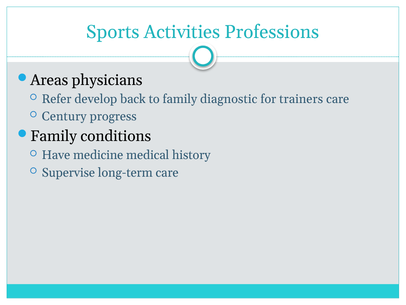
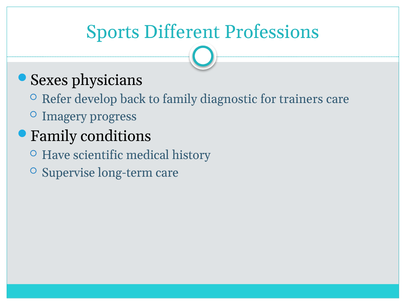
Activities: Activities -> Different
Areas: Areas -> Sexes
Century: Century -> Imagery
medicine: medicine -> scientific
